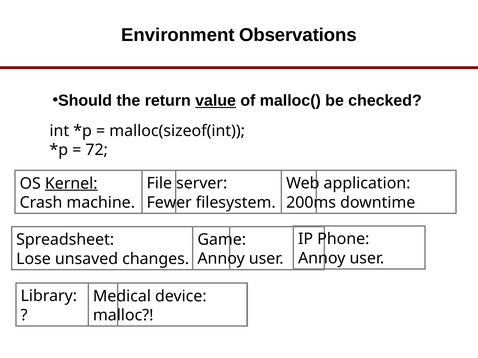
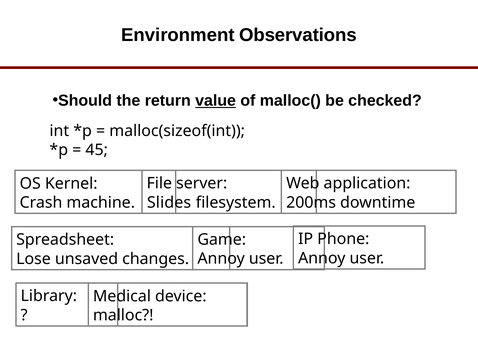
72: 72 -> 45
Kernel underline: present -> none
Fewer: Fewer -> Slides
